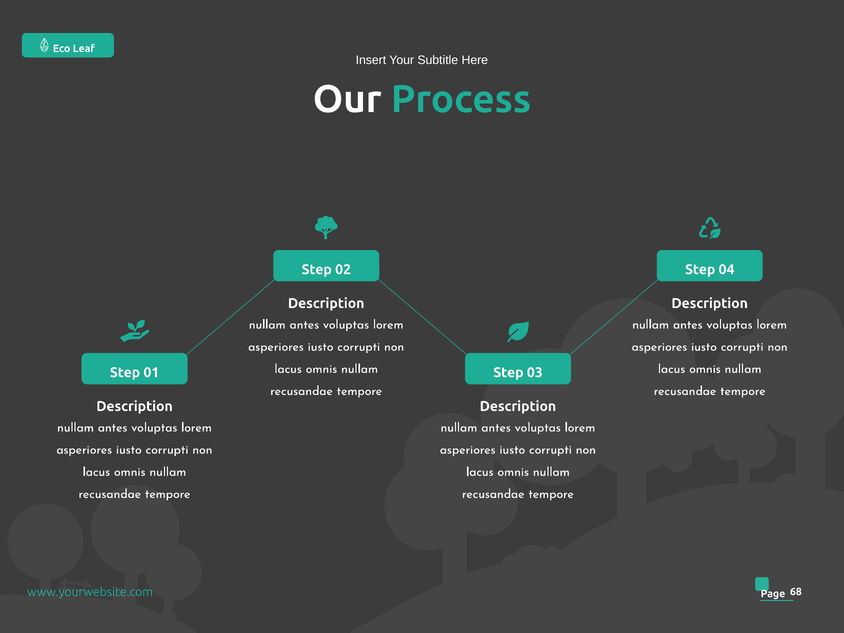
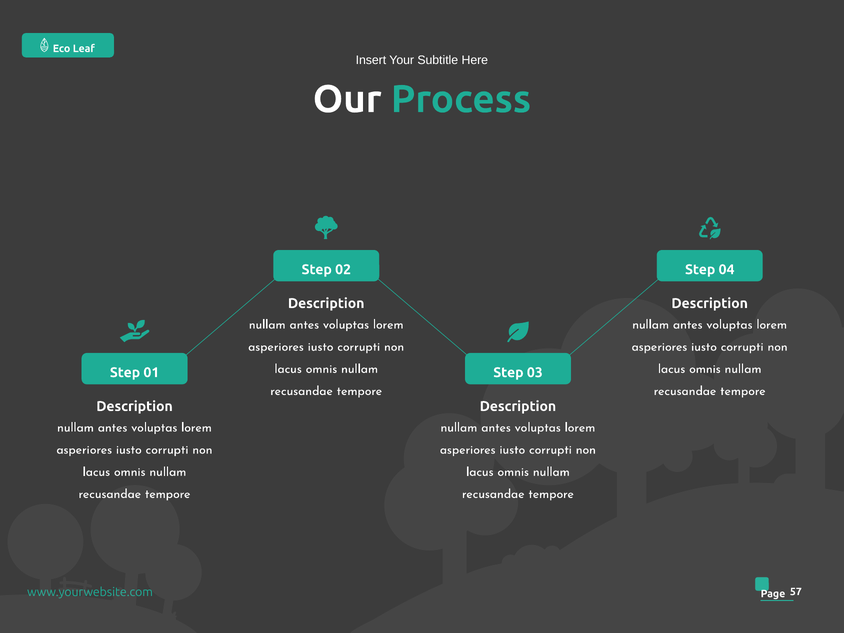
68: 68 -> 57
